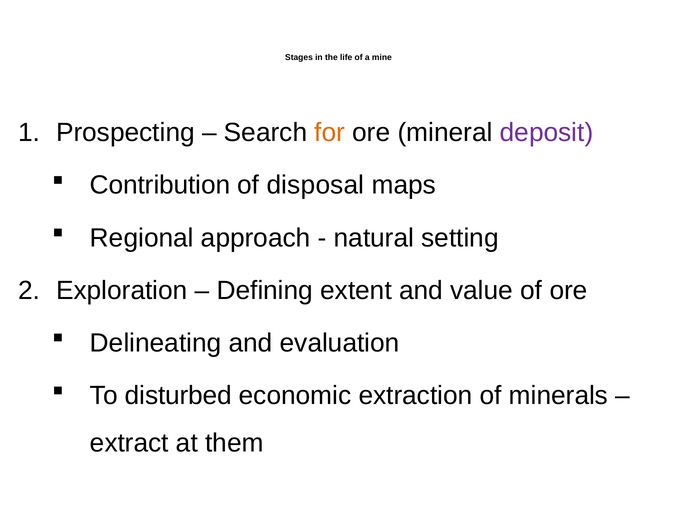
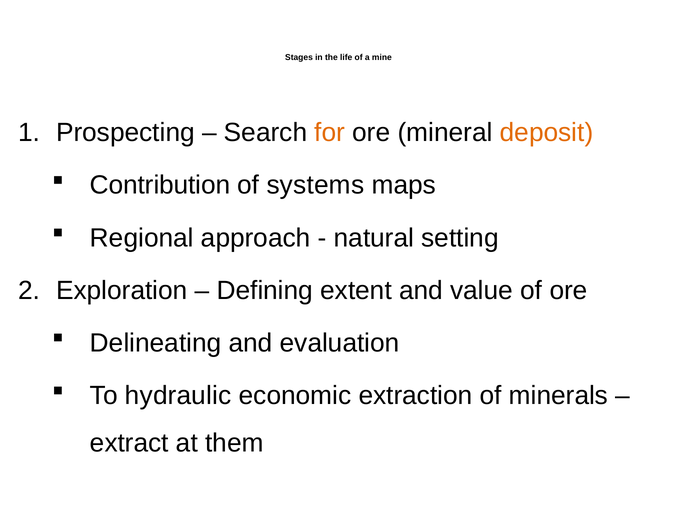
deposit colour: purple -> orange
disposal: disposal -> systems
disturbed: disturbed -> hydraulic
